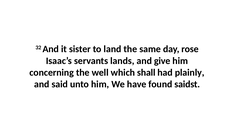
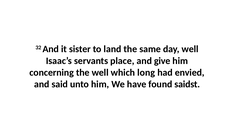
day rose: rose -> well
lands: lands -> place
shall: shall -> long
plainly: plainly -> envied
